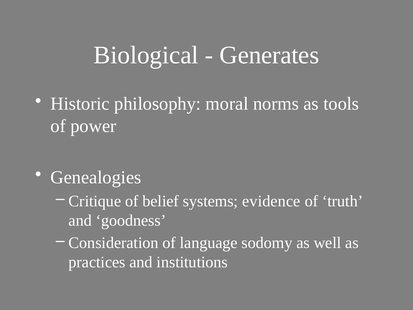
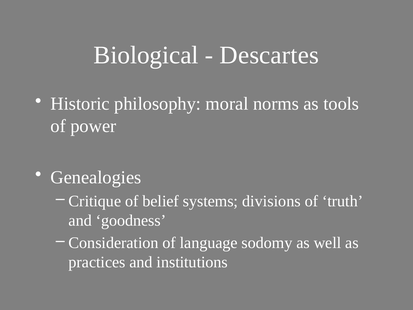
Generates: Generates -> Descartes
evidence: evidence -> divisions
